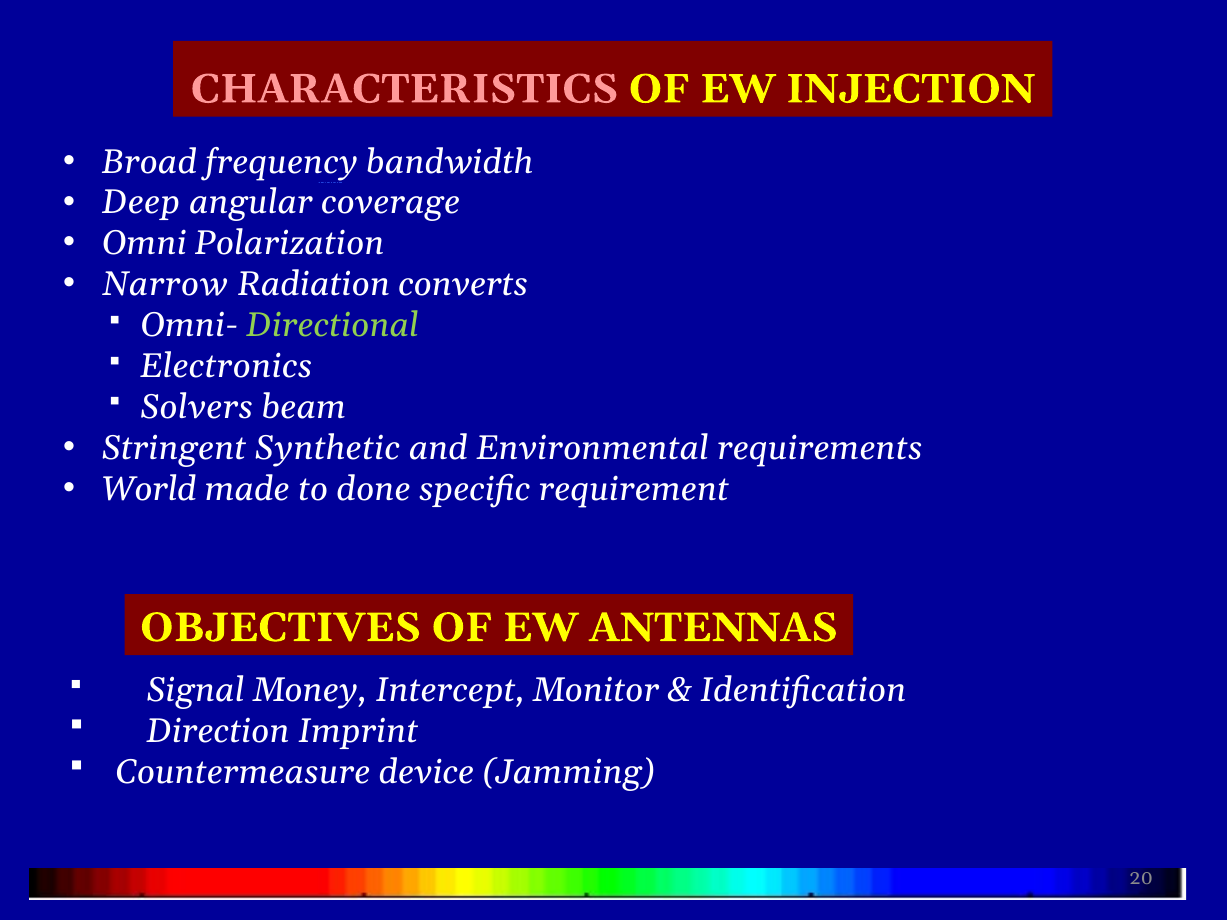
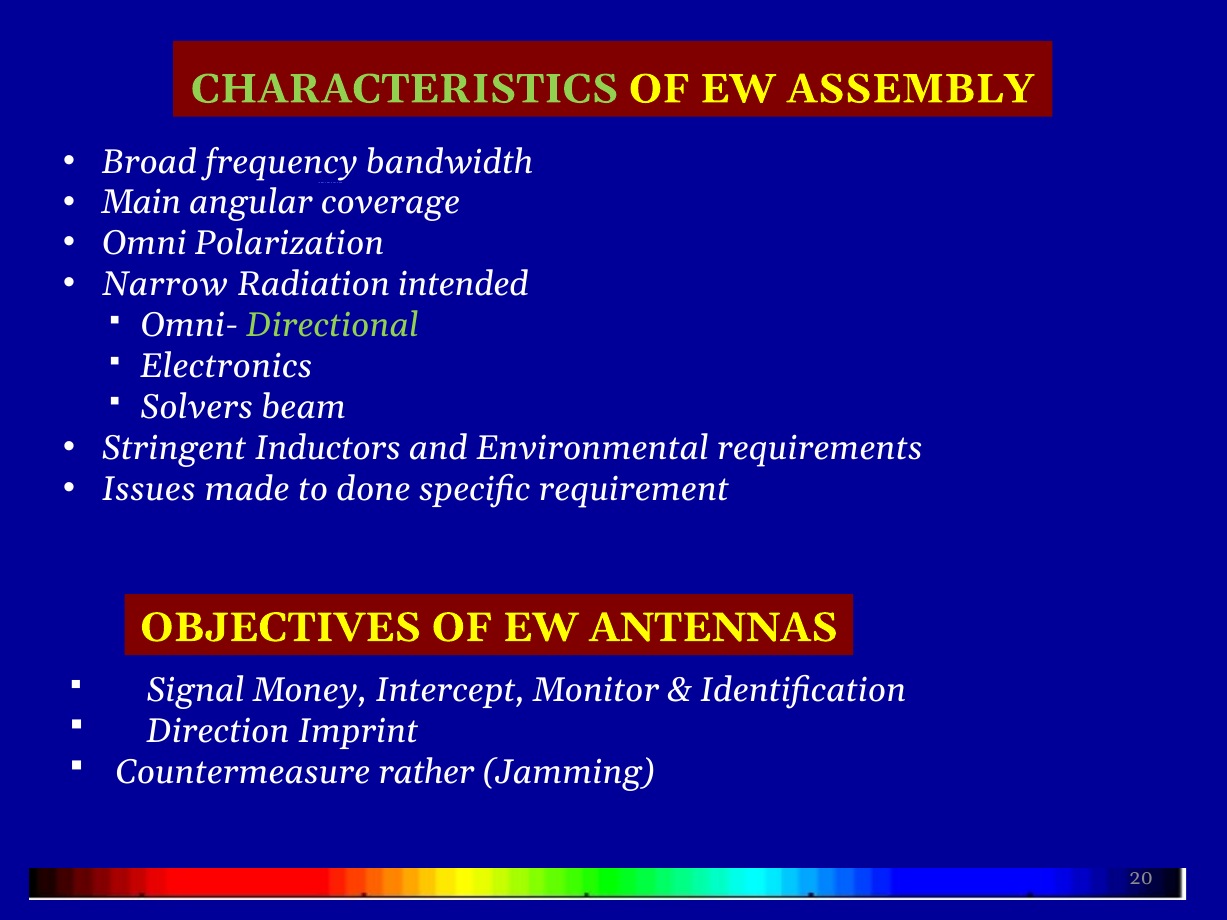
CHARACTERISTICS colour: pink -> light green
INJECTION: INJECTION -> ASSEMBLY
Deep: Deep -> Main
converts: converts -> intended
Synthetic: Synthetic -> Inductors
World: World -> Issues
device: device -> rather
